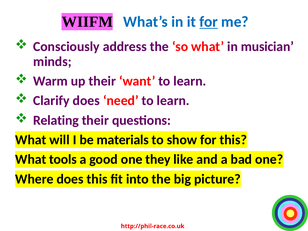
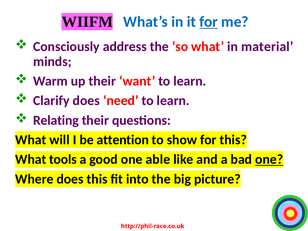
musician: musician -> material
materials: materials -> attention
they: they -> able
one at (269, 159) underline: none -> present
